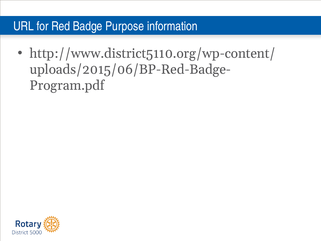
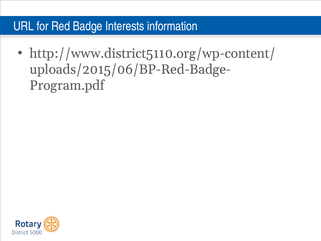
Purpose: Purpose -> Interests
